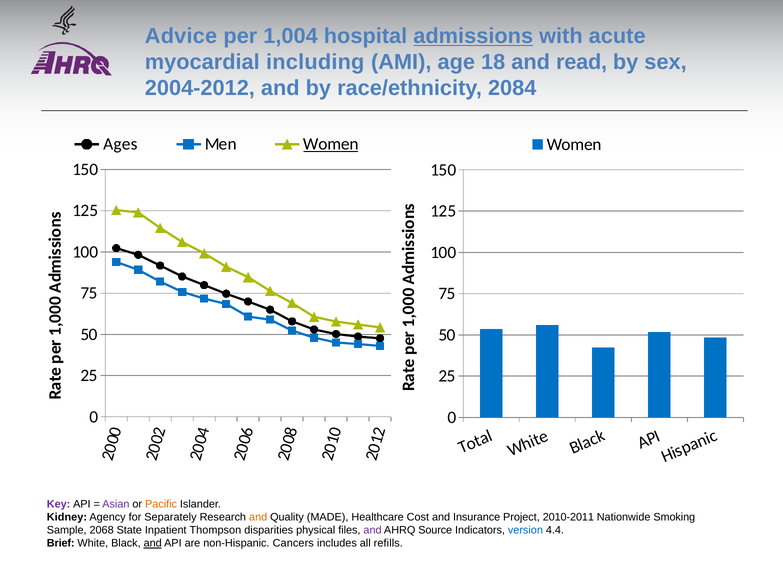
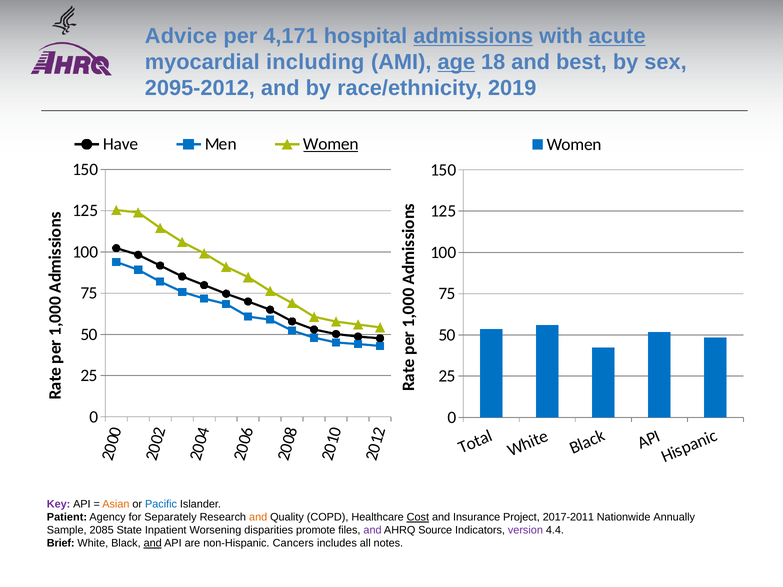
1,004: 1,004 -> 4,171
acute underline: none -> present
age underline: none -> present
read: read -> best
2004-2012: 2004-2012 -> 2095-2012
2084: 2084 -> 2019
Ages: Ages -> Have
Asian colour: purple -> orange
Pacific colour: orange -> blue
Kidney: Kidney -> Patient
MADE: MADE -> COPD
Cost underline: none -> present
2010-2011: 2010-2011 -> 2017-2011
Smoking: Smoking -> Annually
2068: 2068 -> 2085
Thompson: Thompson -> Worsening
physical: physical -> promote
version colour: blue -> purple
refills: refills -> notes
